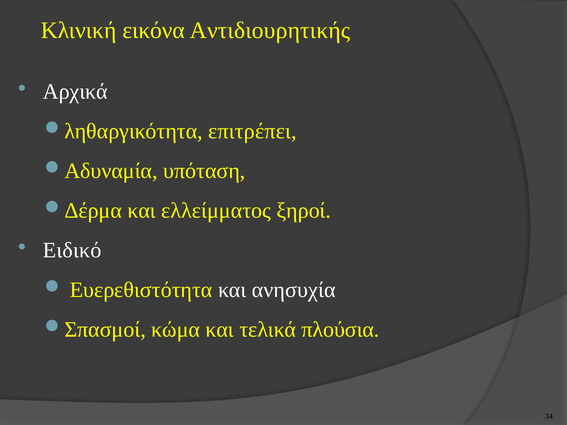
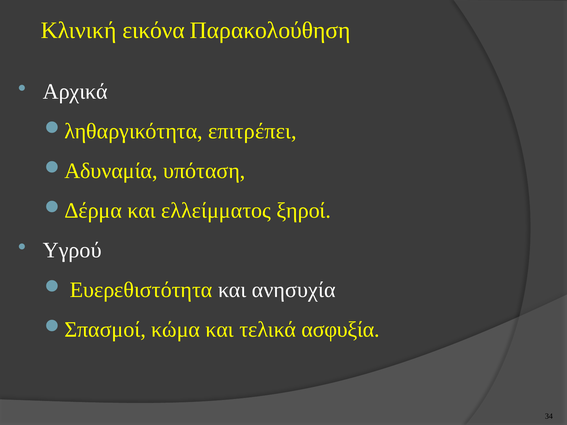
Αντιδιουρητικής: Αντιδιουρητικής -> Παρακολούθηση
Ειδικό: Ειδικό -> Υγρού
πλούσια: πλούσια -> ασφυξία
